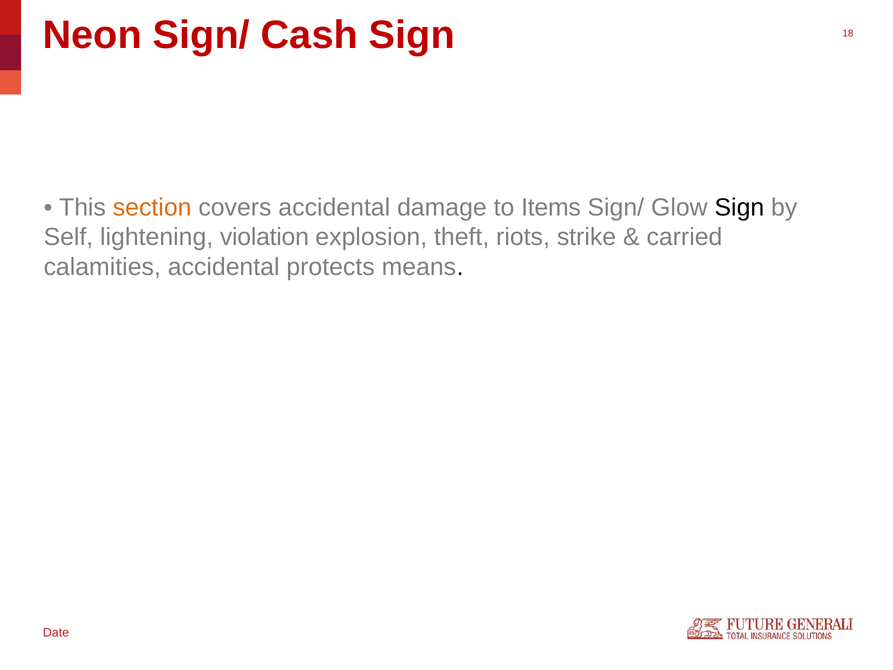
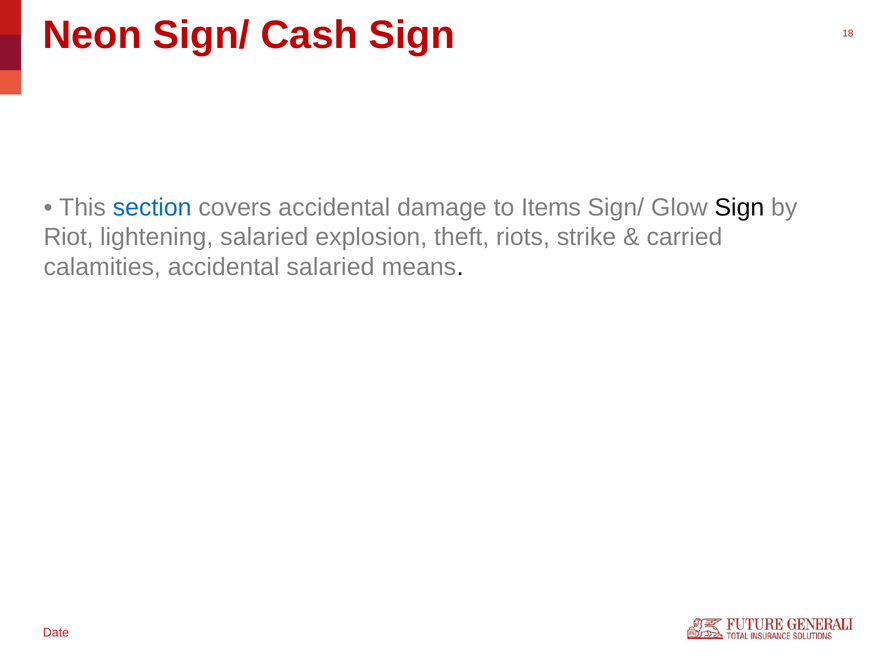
section colour: orange -> blue
Self: Self -> Riot
lightening violation: violation -> salaried
accidental protects: protects -> salaried
